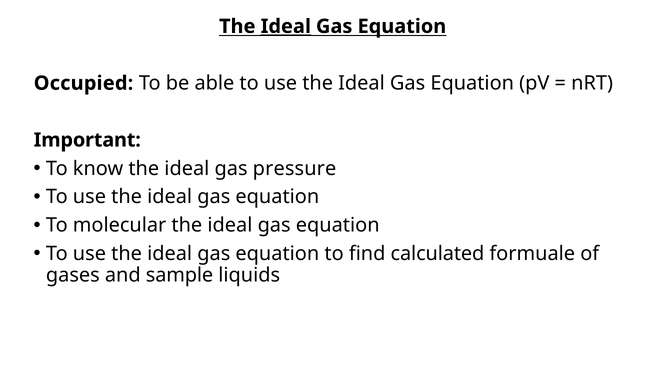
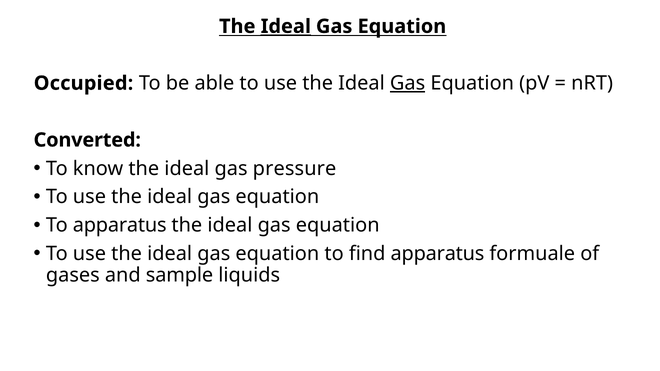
Gas at (408, 83) underline: none -> present
Important: Important -> Converted
To molecular: molecular -> apparatus
find calculated: calculated -> apparatus
